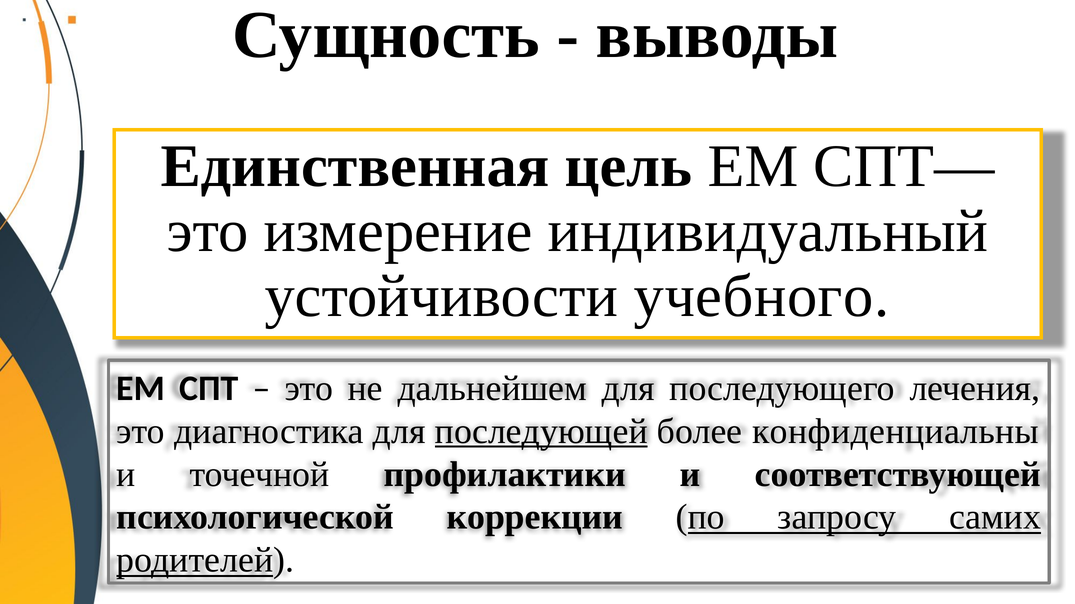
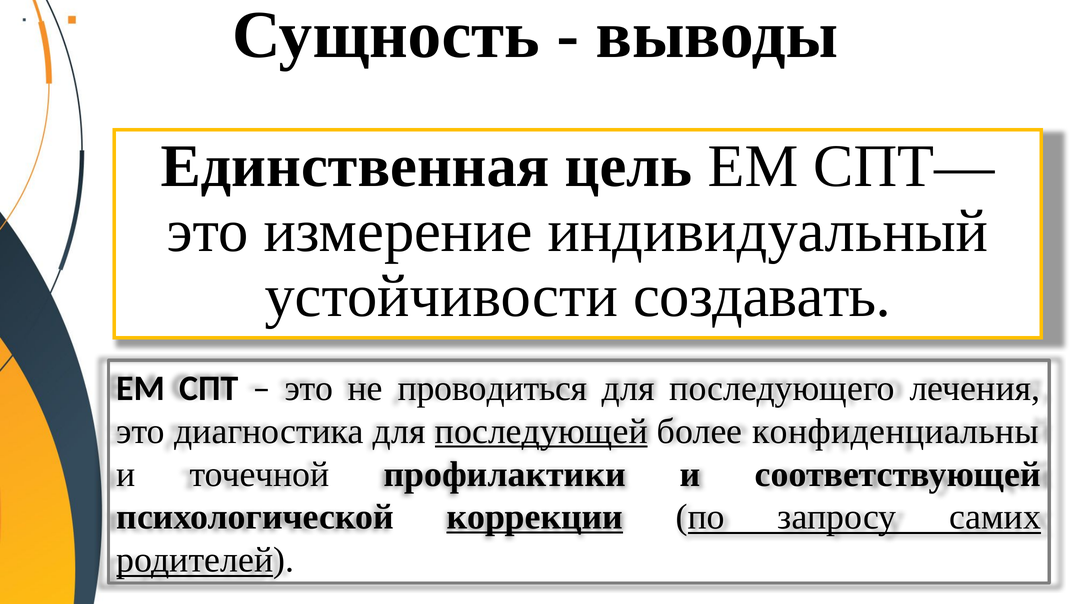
учебного: учебного -> создавать
дальнейшем: дальнейшем -> проводиться
коррекции underline: none -> present
